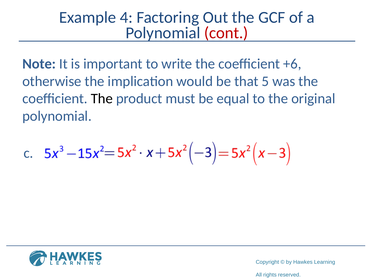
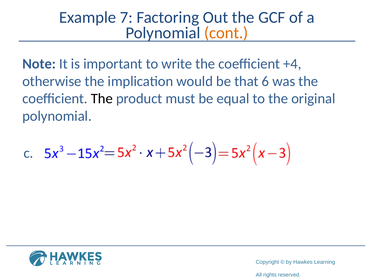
4: 4 -> 7
cont colour: red -> orange
+6: +6 -> +4
5: 5 -> 6
